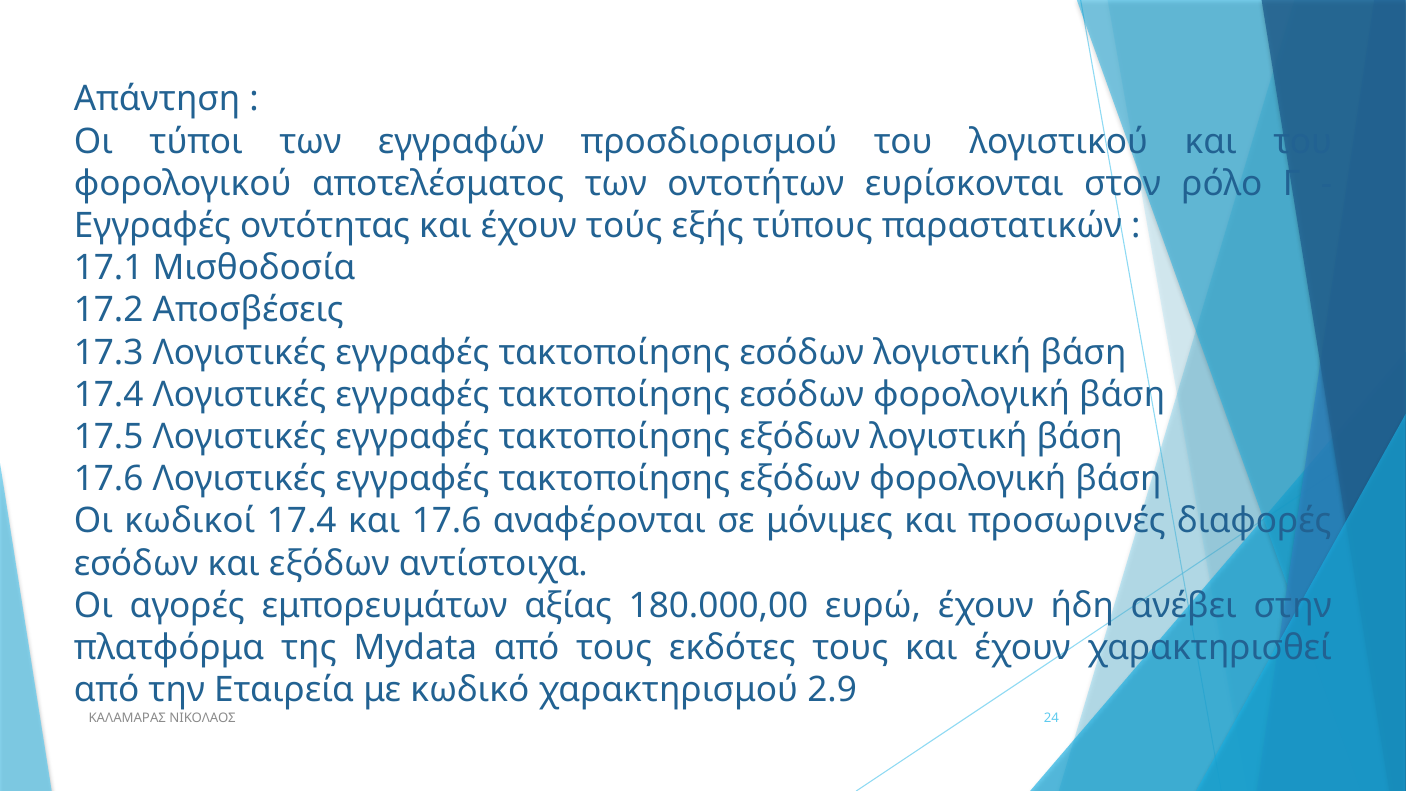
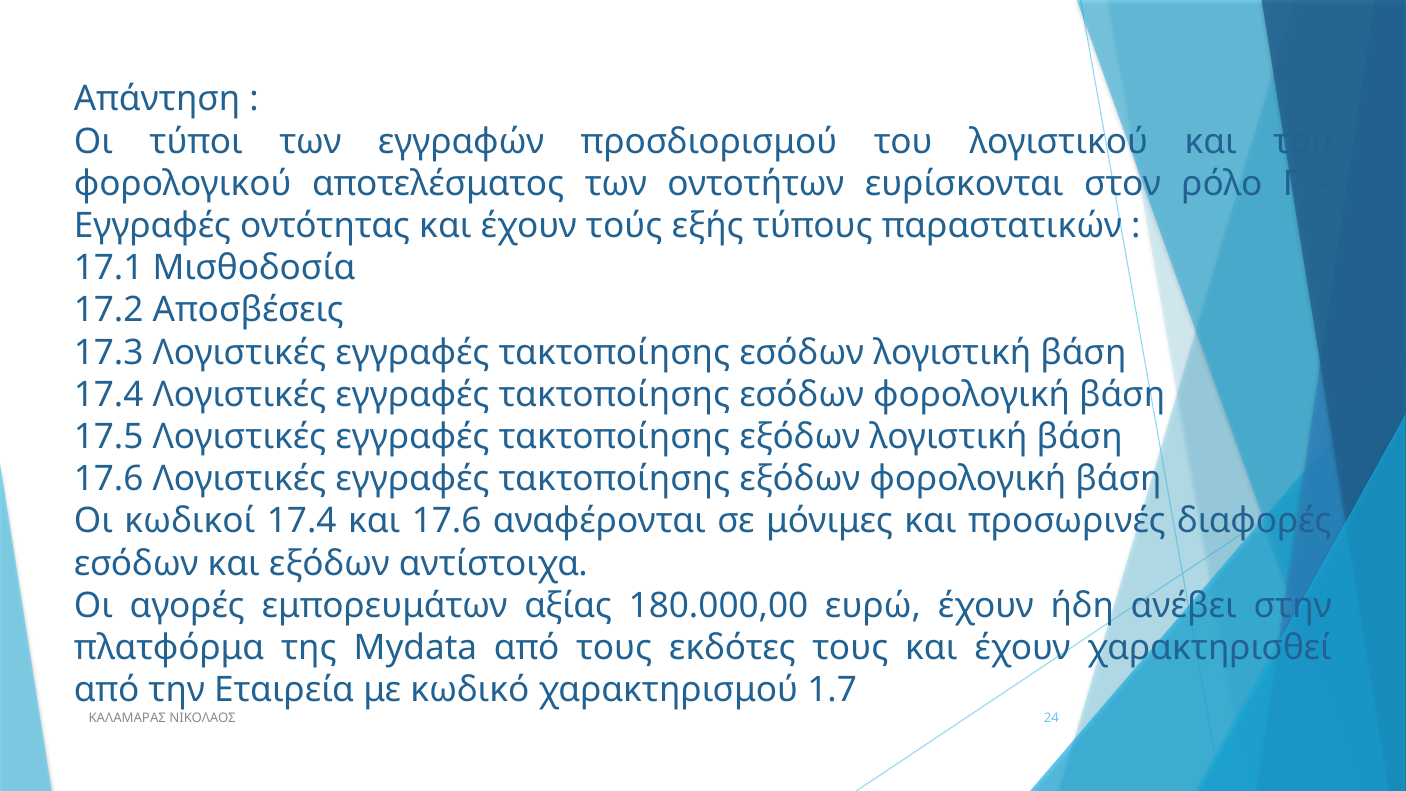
2.9: 2.9 -> 1.7
